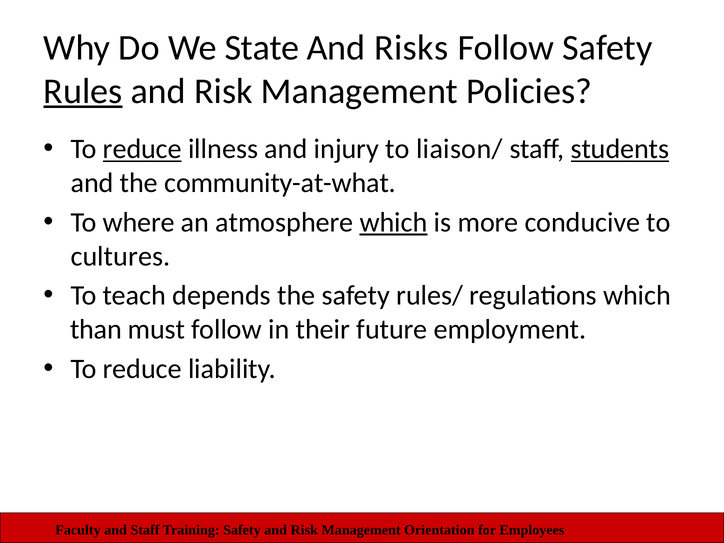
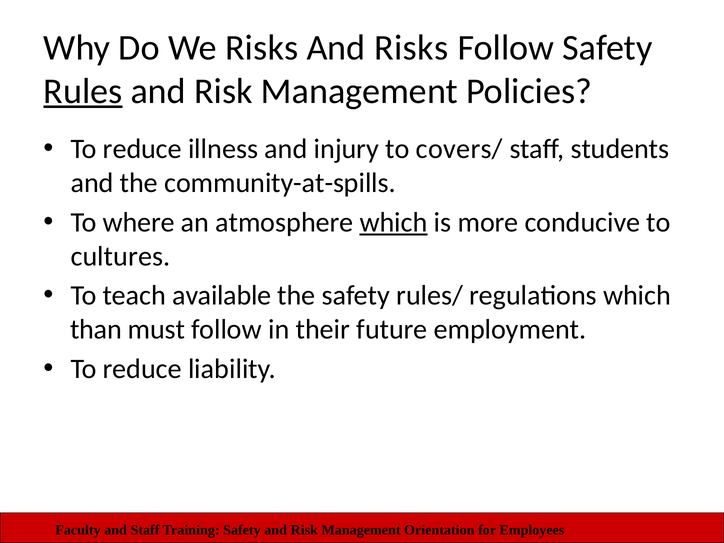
We State: State -> Risks
reduce at (142, 149) underline: present -> none
liaison/: liaison/ -> covers/
students underline: present -> none
community-at-what: community-at-what -> community-at-spills
depends: depends -> available
